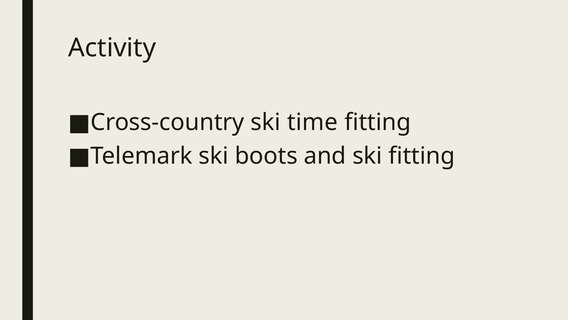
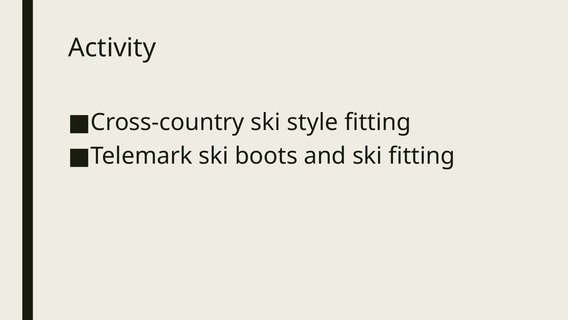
time: time -> style
